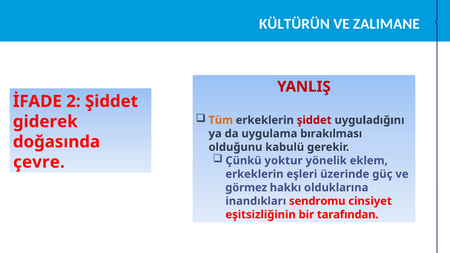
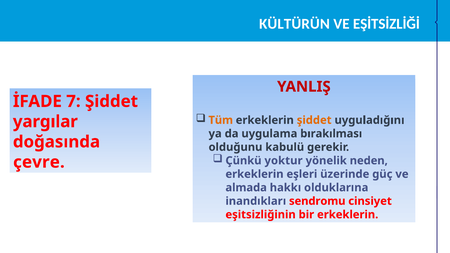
ZALIMANE: ZALIMANE -> EŞİTSİZLİĞİ
2: 2 -> 7
şiddet at (314, 120) colour: red -> orange
giderek: giderek -> yargılar
eklem: eklem -> neden
görmez: görmez -> almada
bir tarafından: tarafından -> erkeklerin
